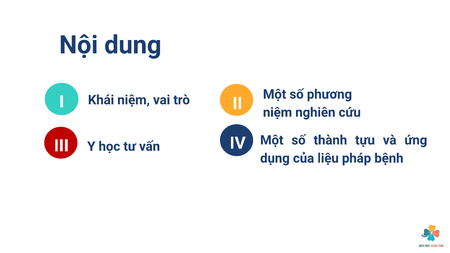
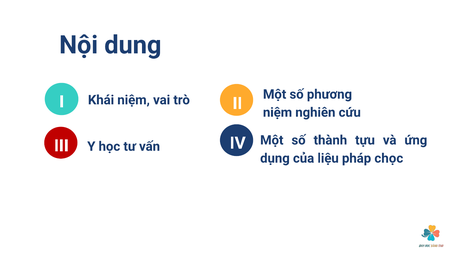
bệnh: bệnh -> chọc
